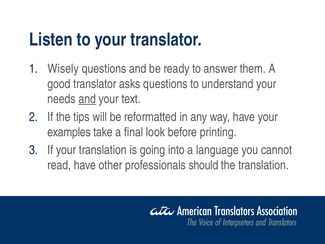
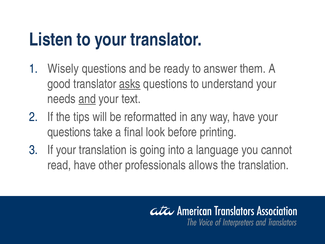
asks underline: none -> present
examples at (69, 132): examples -> questions
should: should -> allows
